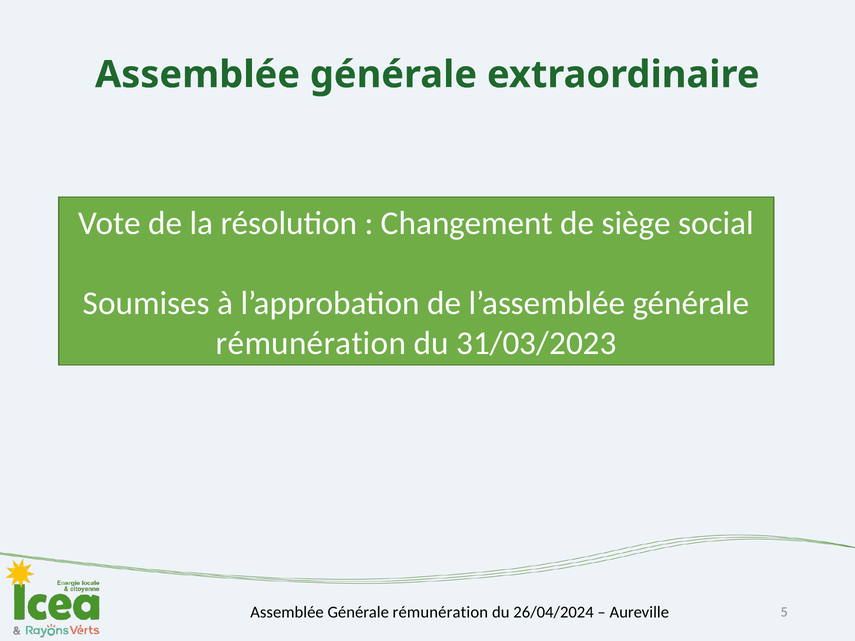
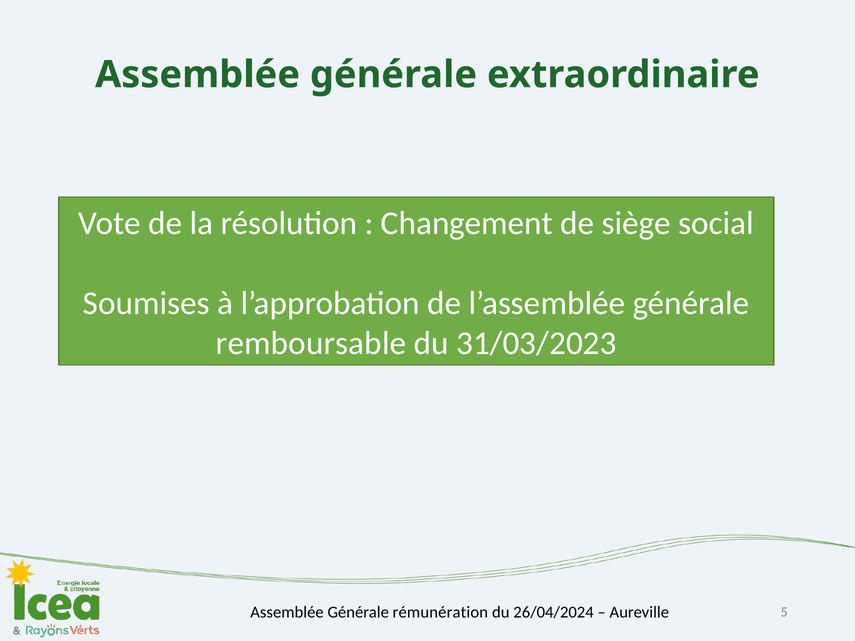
rémunération at (311, 343): rémunération -> remboursable
